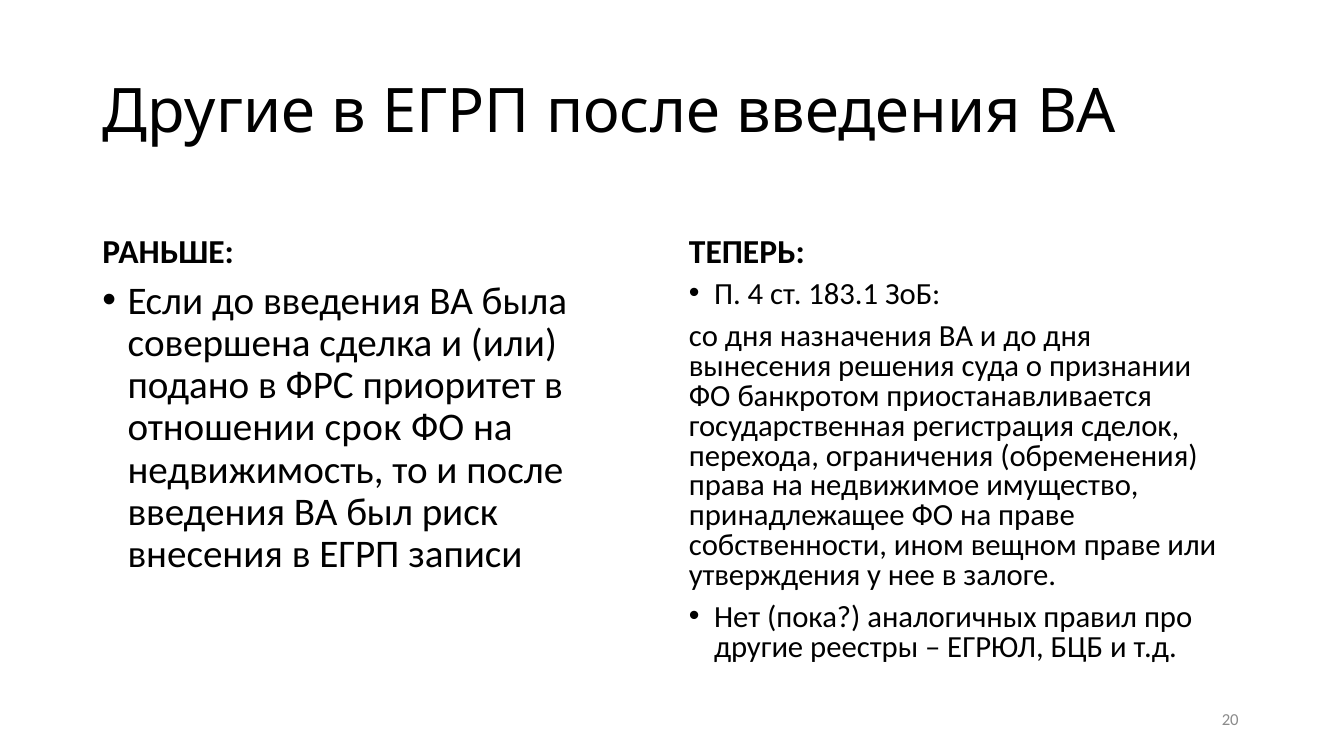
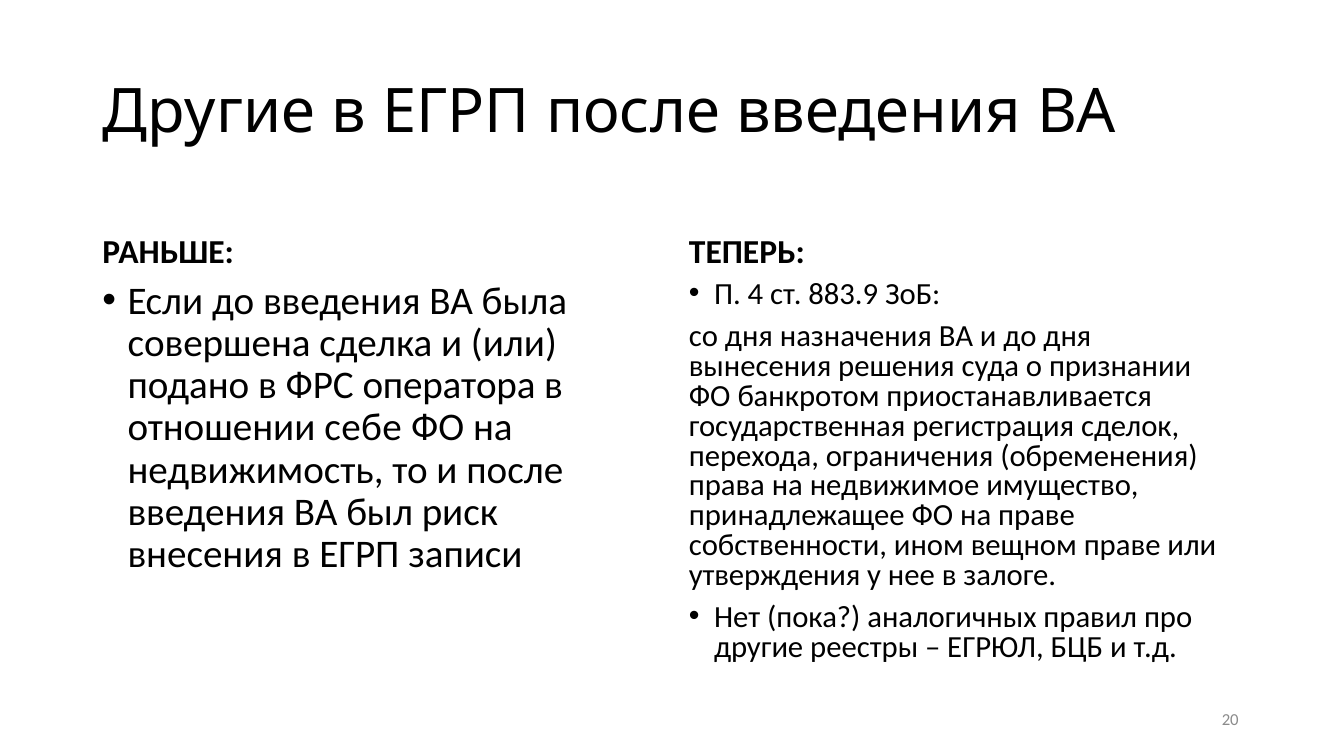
183.1: 183.1 -> 883.9
приоритет: приоритет -> оператора
срок: срок -> себе
